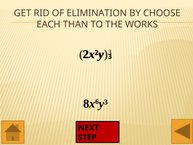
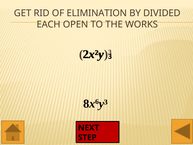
CHOOSE: CHOOSE -> DIVIDED
THAN: THAN -> OPEN
